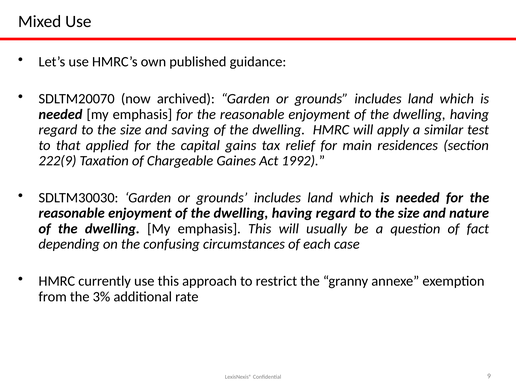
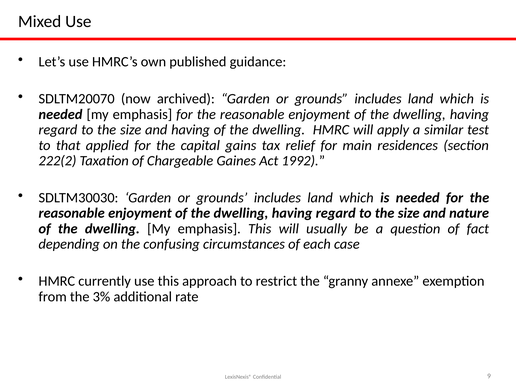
and saving: saving -> having
222(9: 222(9 -> 222(2
